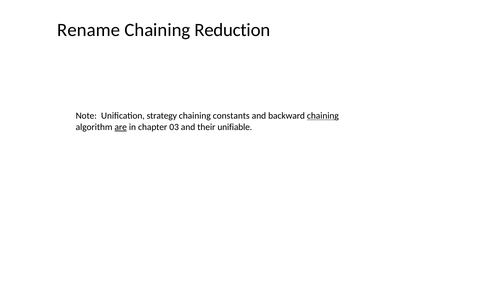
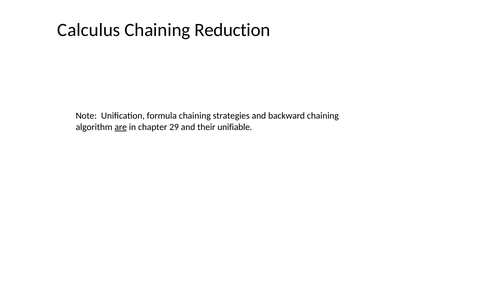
Rename: Rename -> Calculus
strategy: strategy -> formula
constants: constants -> strategies
chaining at (323, 116) underline: present -> none
03: 03 -> 29
